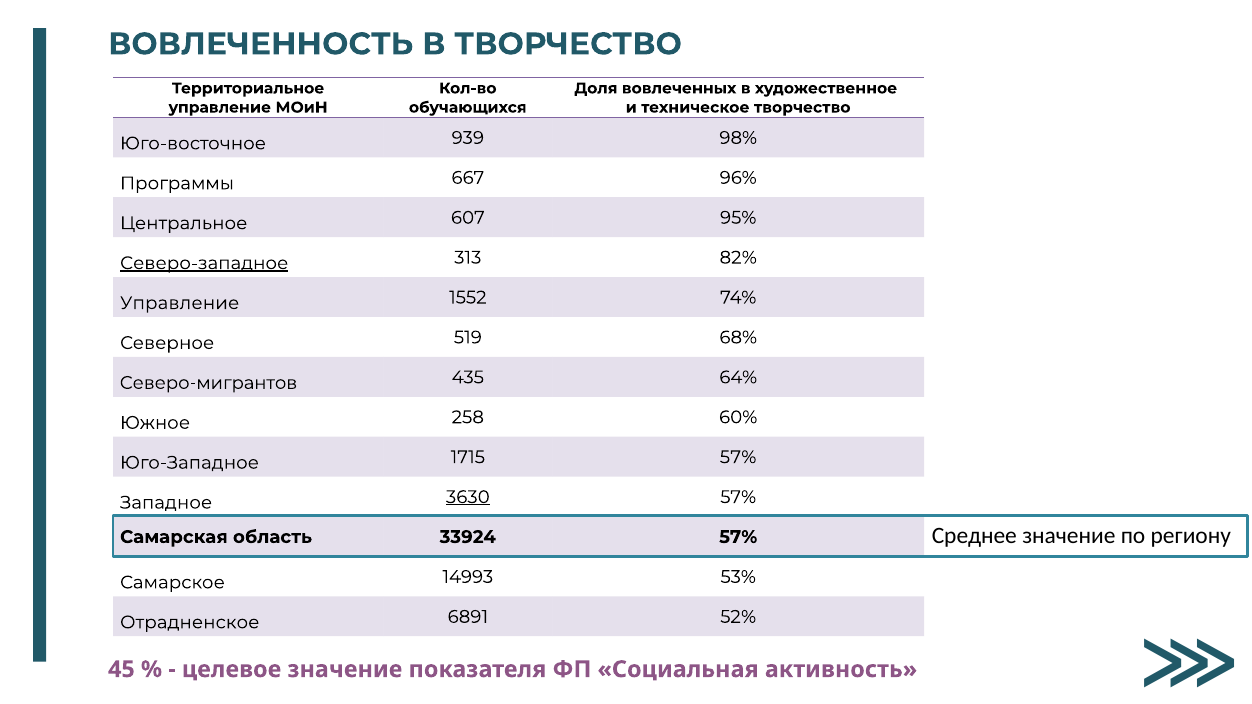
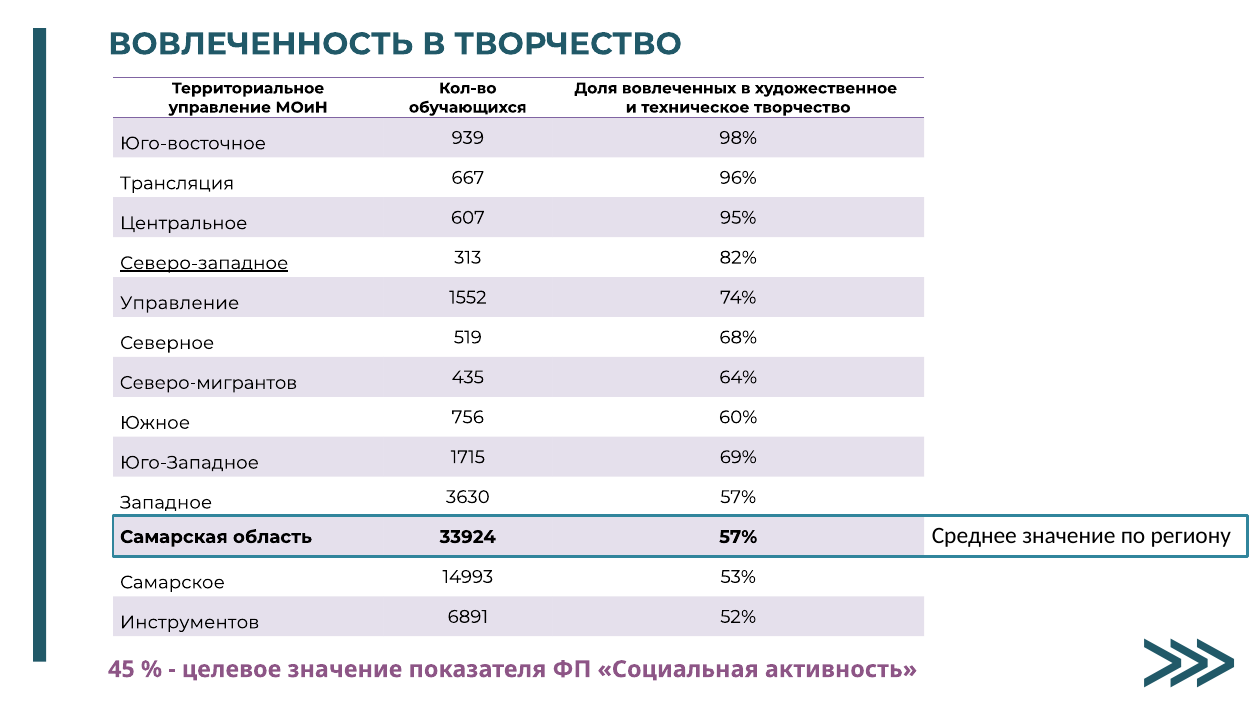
Программы: Программы -> Трансляция
258: 258 -> 756
1715 57%: 57% -> 69%
3630 underline: present -> none
Отрадненское: Отрадненское -> Инструментов
